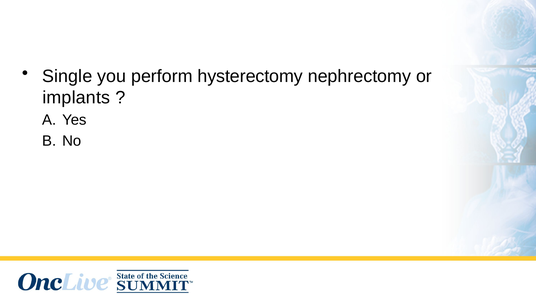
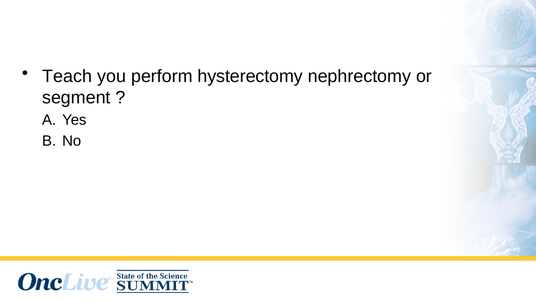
Single: Single -> Teach
implants: implants -> segment
